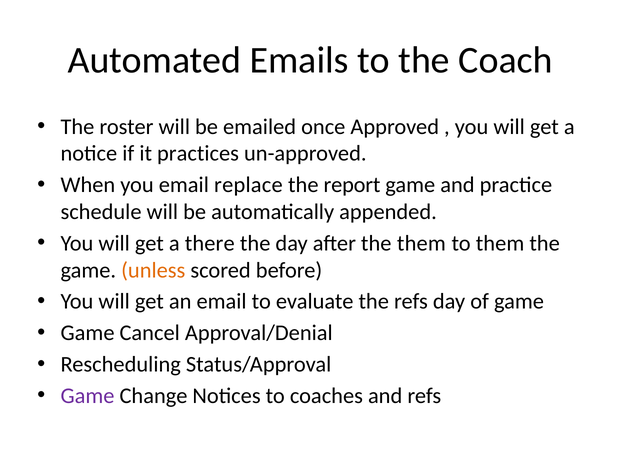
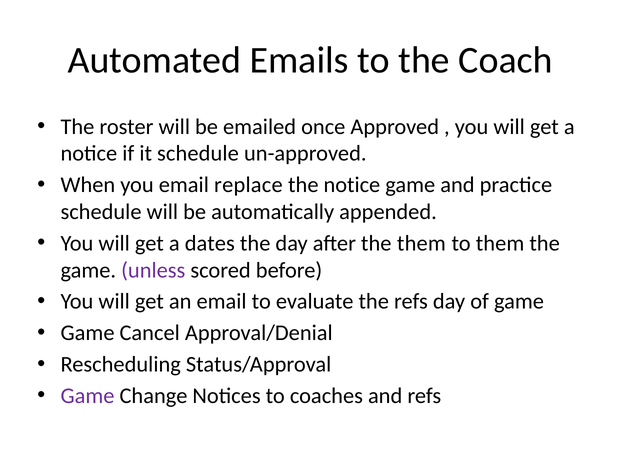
it practices: practices -> schedule
the report: report -> notice
there: there -> dates
unless colour: orange -> purple
